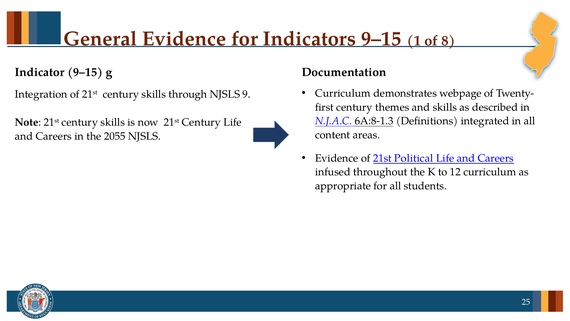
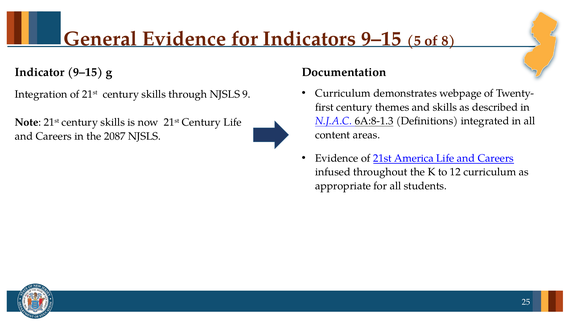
1: 1 -> 5
2055: 2055 -> 2087
Political: Political -> America
